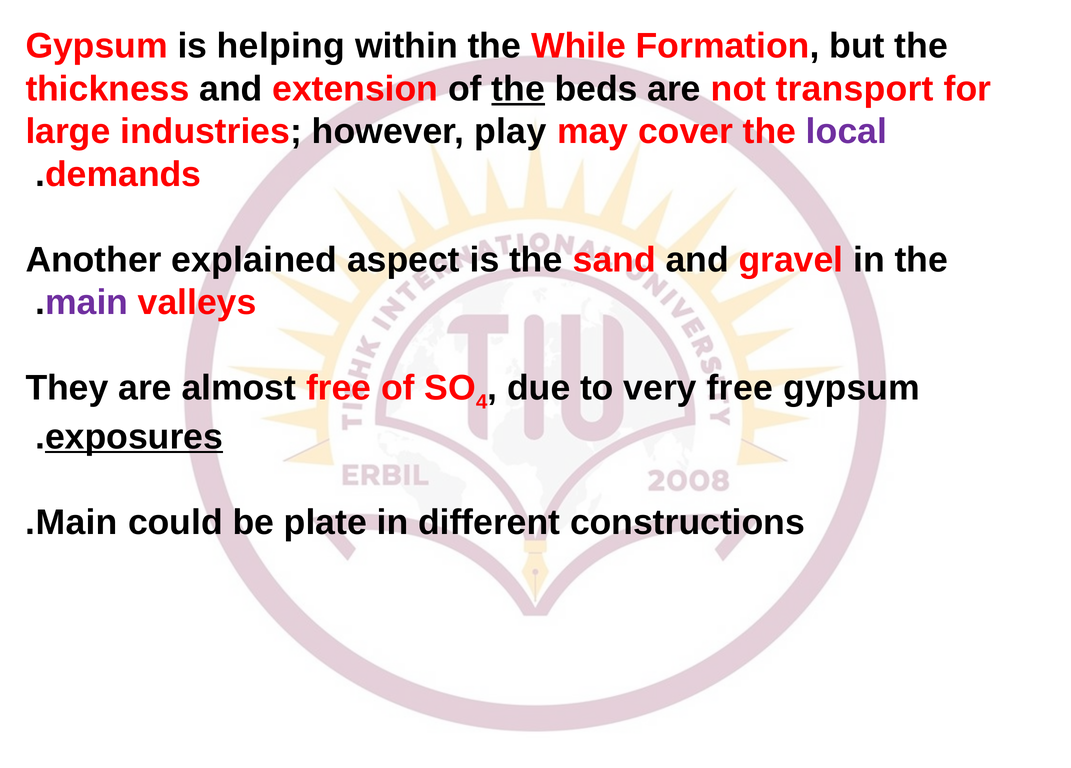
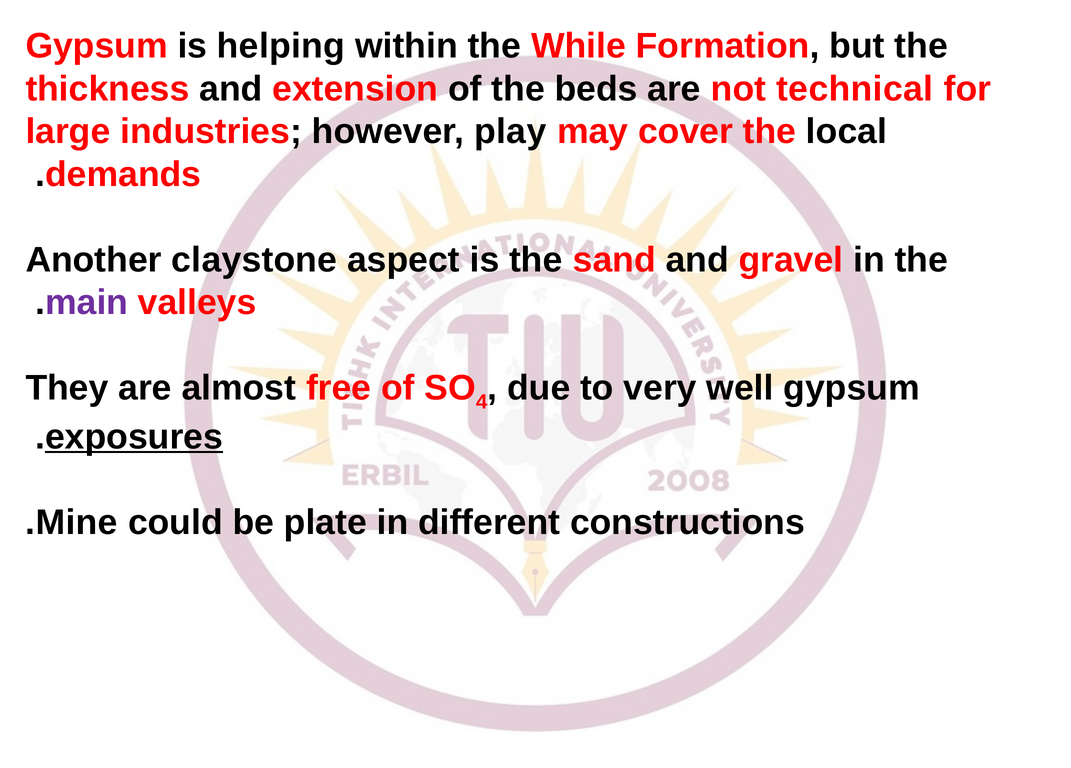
the at (518, 89) underline: present -> none
transport: transport -> technical
local colour: purple -> black
explained: explained -> claystone
very free: free -> well
Main at (77, 522): Main -> Mine
